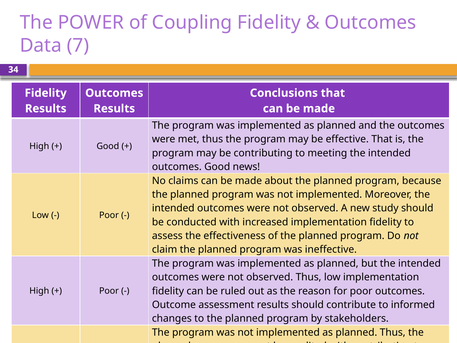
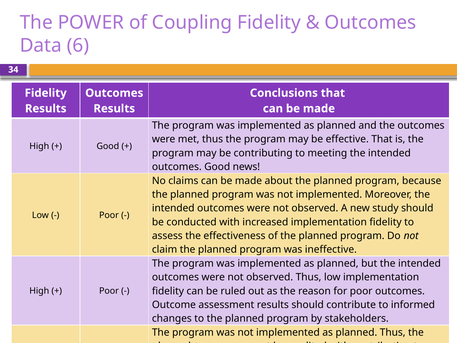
7: 7 -> 6
